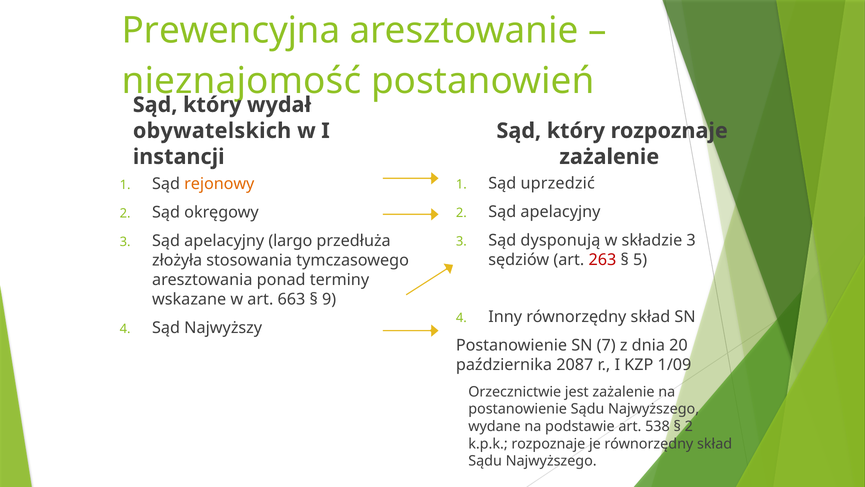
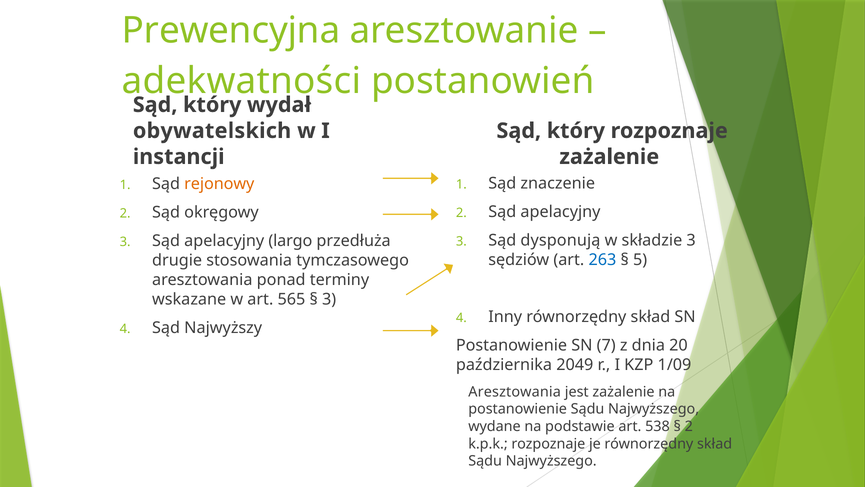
nieznajomość: nieznajomość -> adekwatności
uprzedzić: uprzedzić -> znaczenie
263 colour: red -> blue
złożyła: złożyła -> drugie
663: 663 -> 565
9 at (329, 299): 9 -> 3
2087: 2087 -> 2049
Orzecznictwie at (515, 392): Orzecznictwie -> Aresztowania
